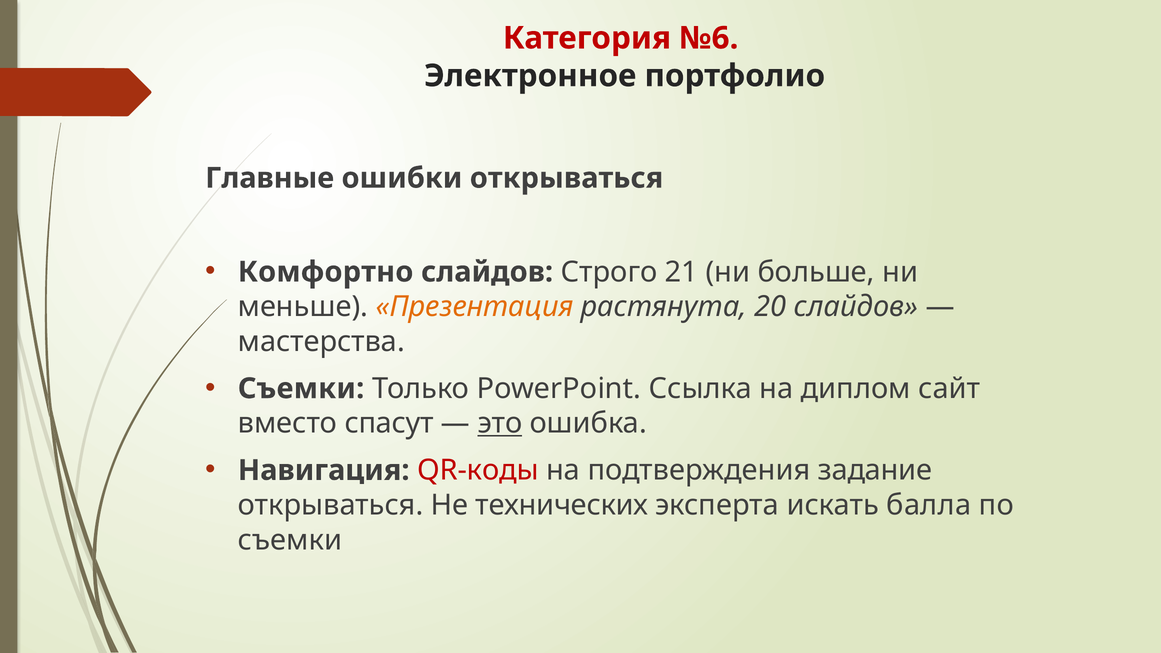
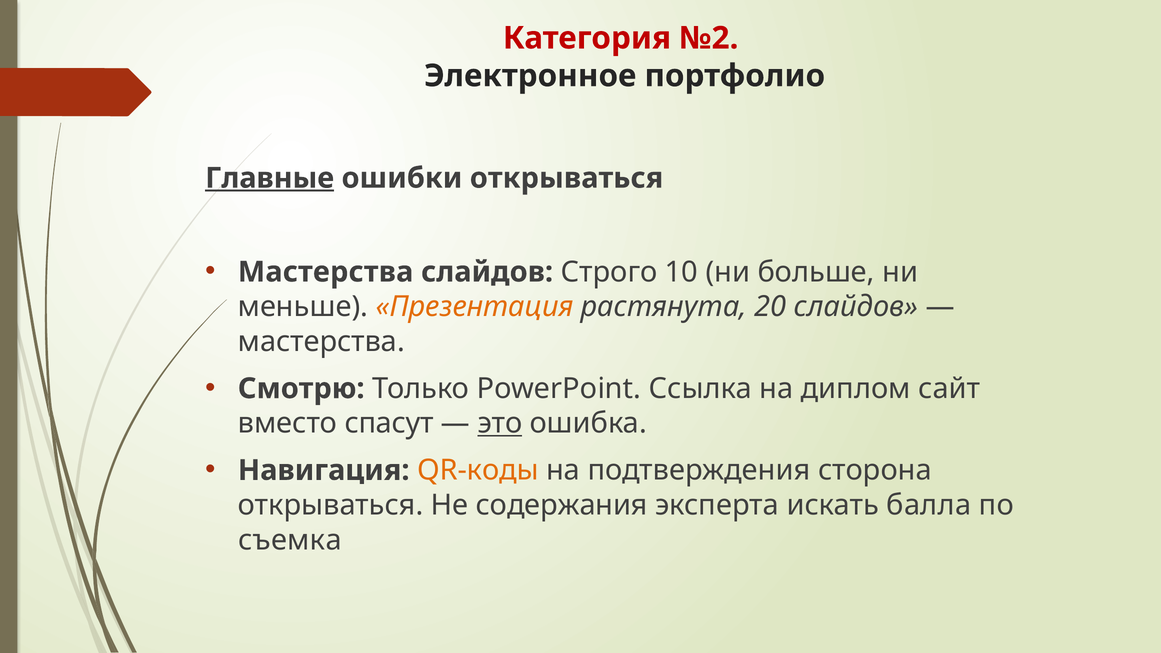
№6: №6 -> №2
Главные underline: none -> present
Комфортно at (326, 272): Комфортно -> Мастерства
21: 21 -> 10
Съемки at (301, 389): Съемки -> Смотрю
QR-коды colour: red -> orange
задание: задание -> сторона
технических: технических -> содержания
съемки at (290, 540): съемки -> съемка
